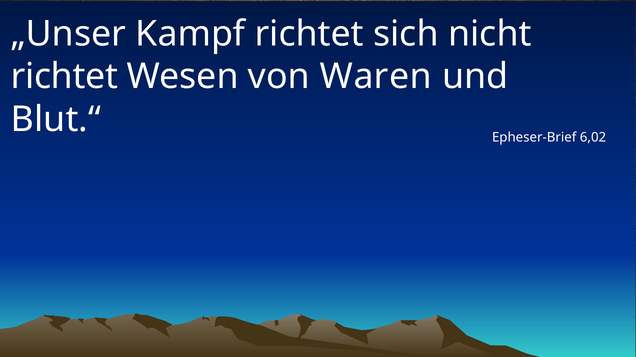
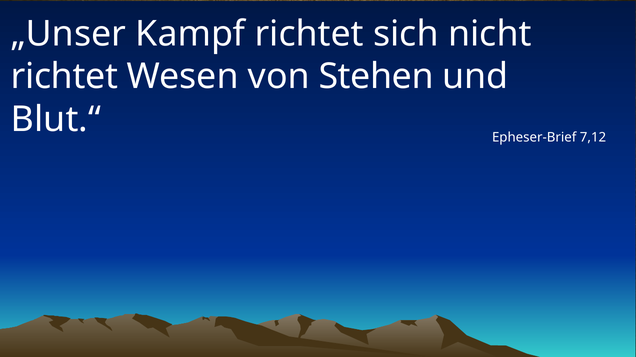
Waren: Waren -> Stehen
6,02: 6,02 -> 7,12
